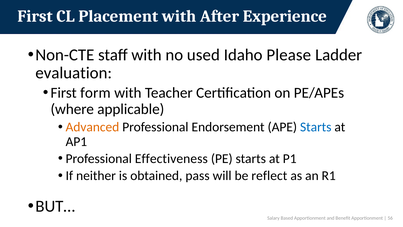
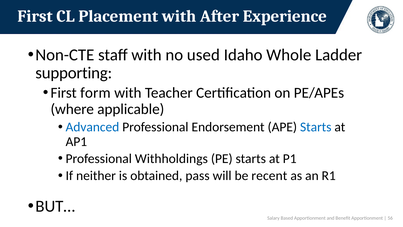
Please: Please -> Whole
evaluation: evaluation -> supporting
Advanced colour: orange -> blue
Effectiveness: Effectiveness -> Withholdings
reflect: reflect -> recent
